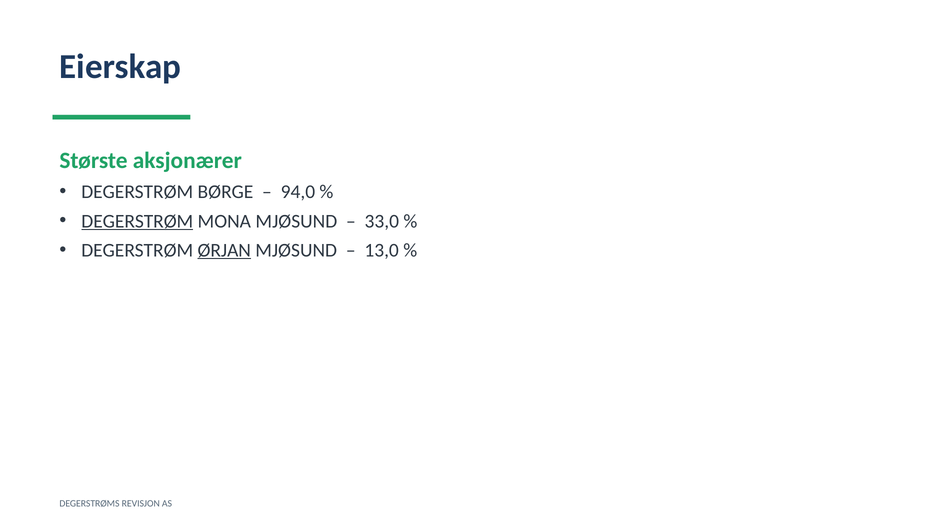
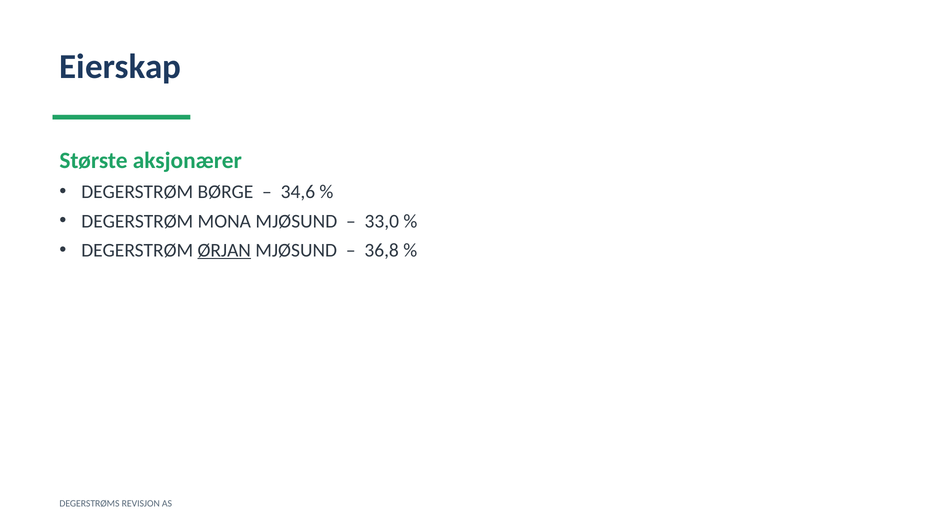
94,0: 94,0 -> 34,6
DEGERSTRØM at (137, 221) underline: present -> none
13,0: 13,0 -> 36,8
